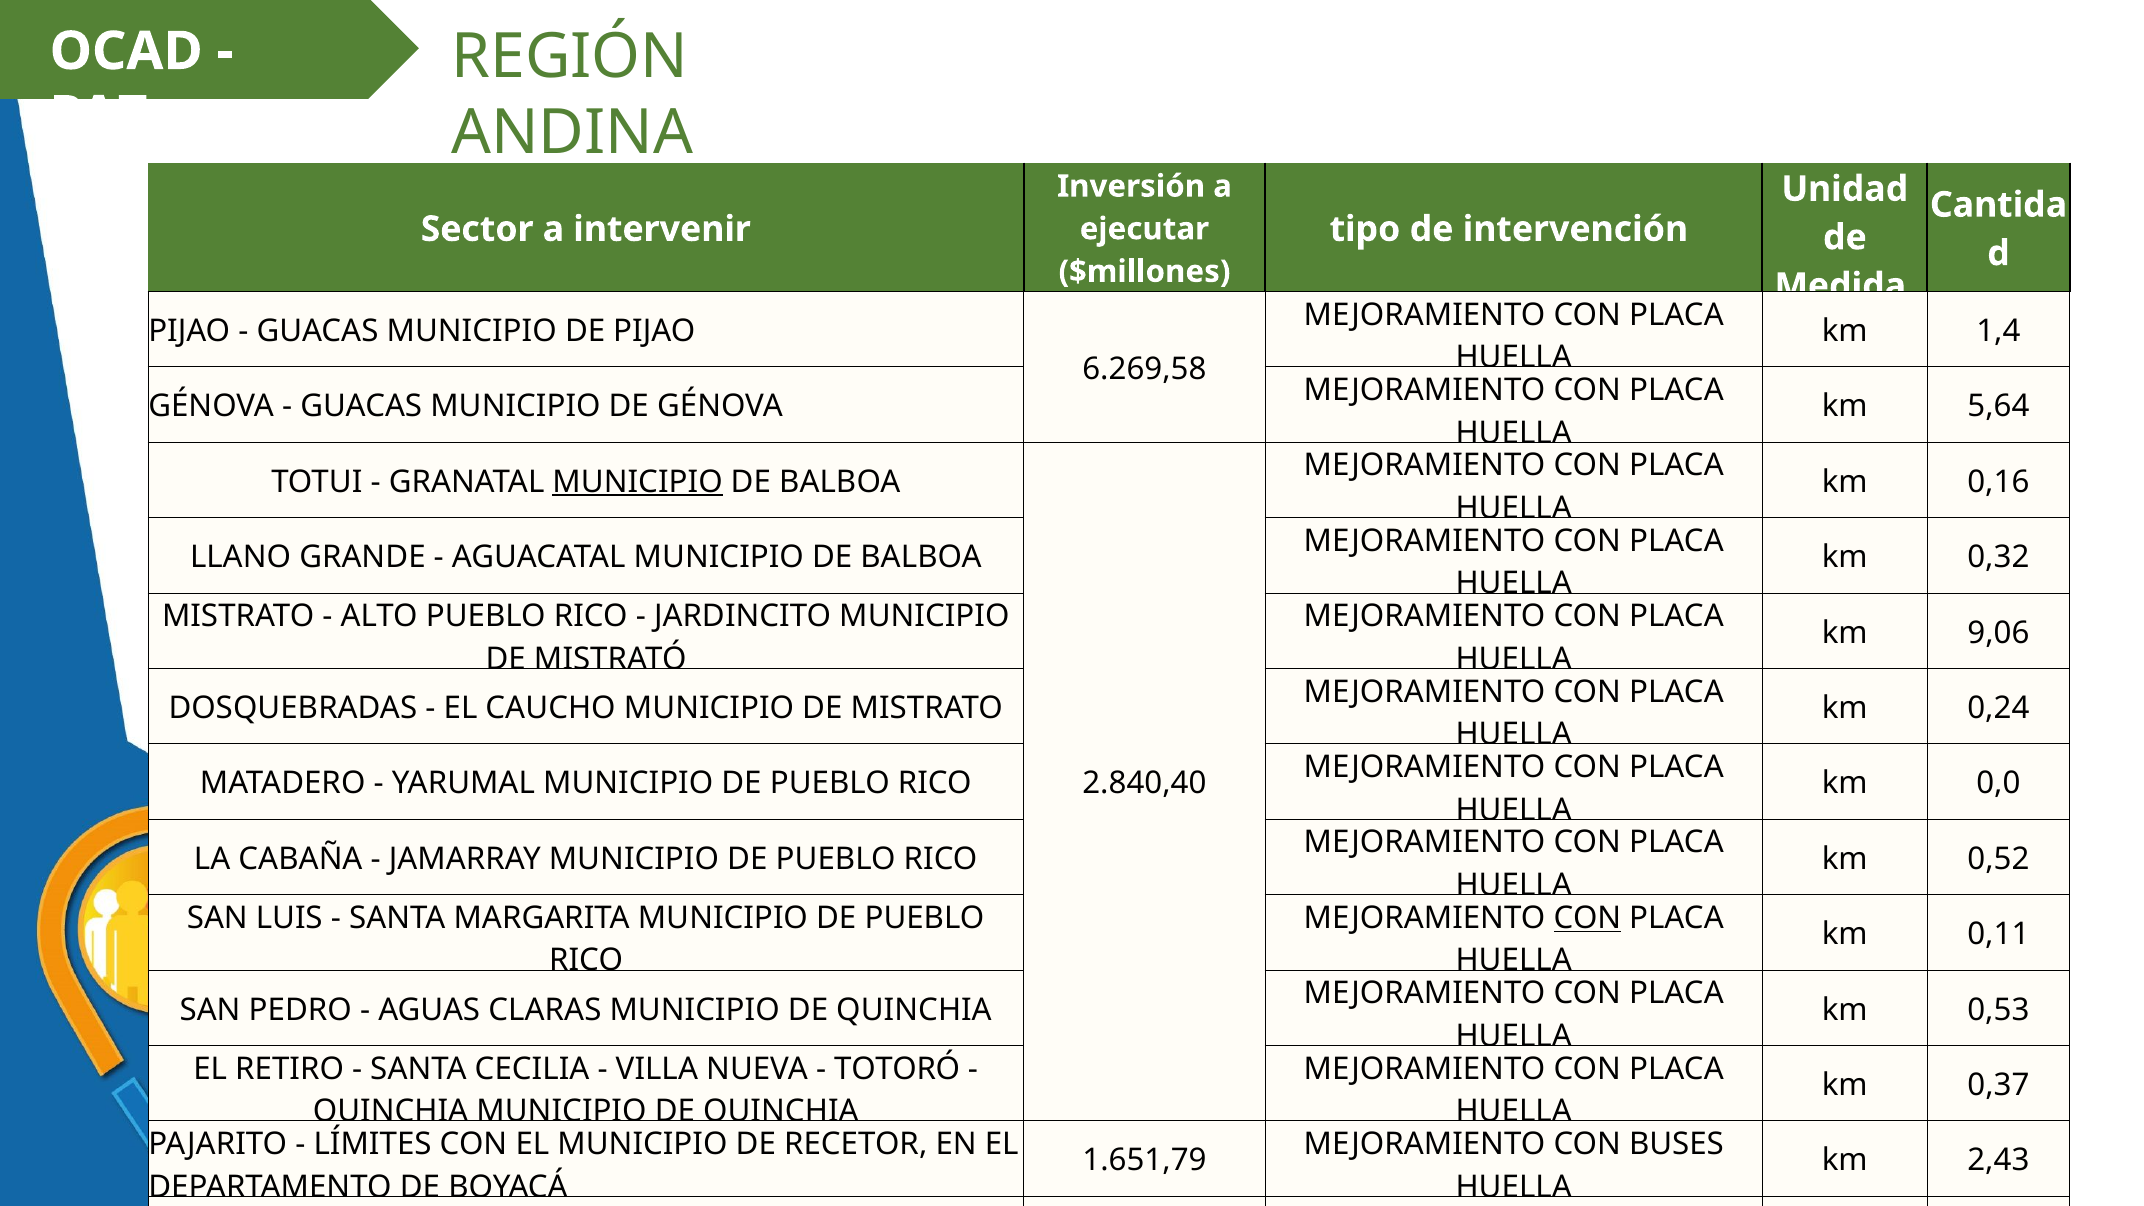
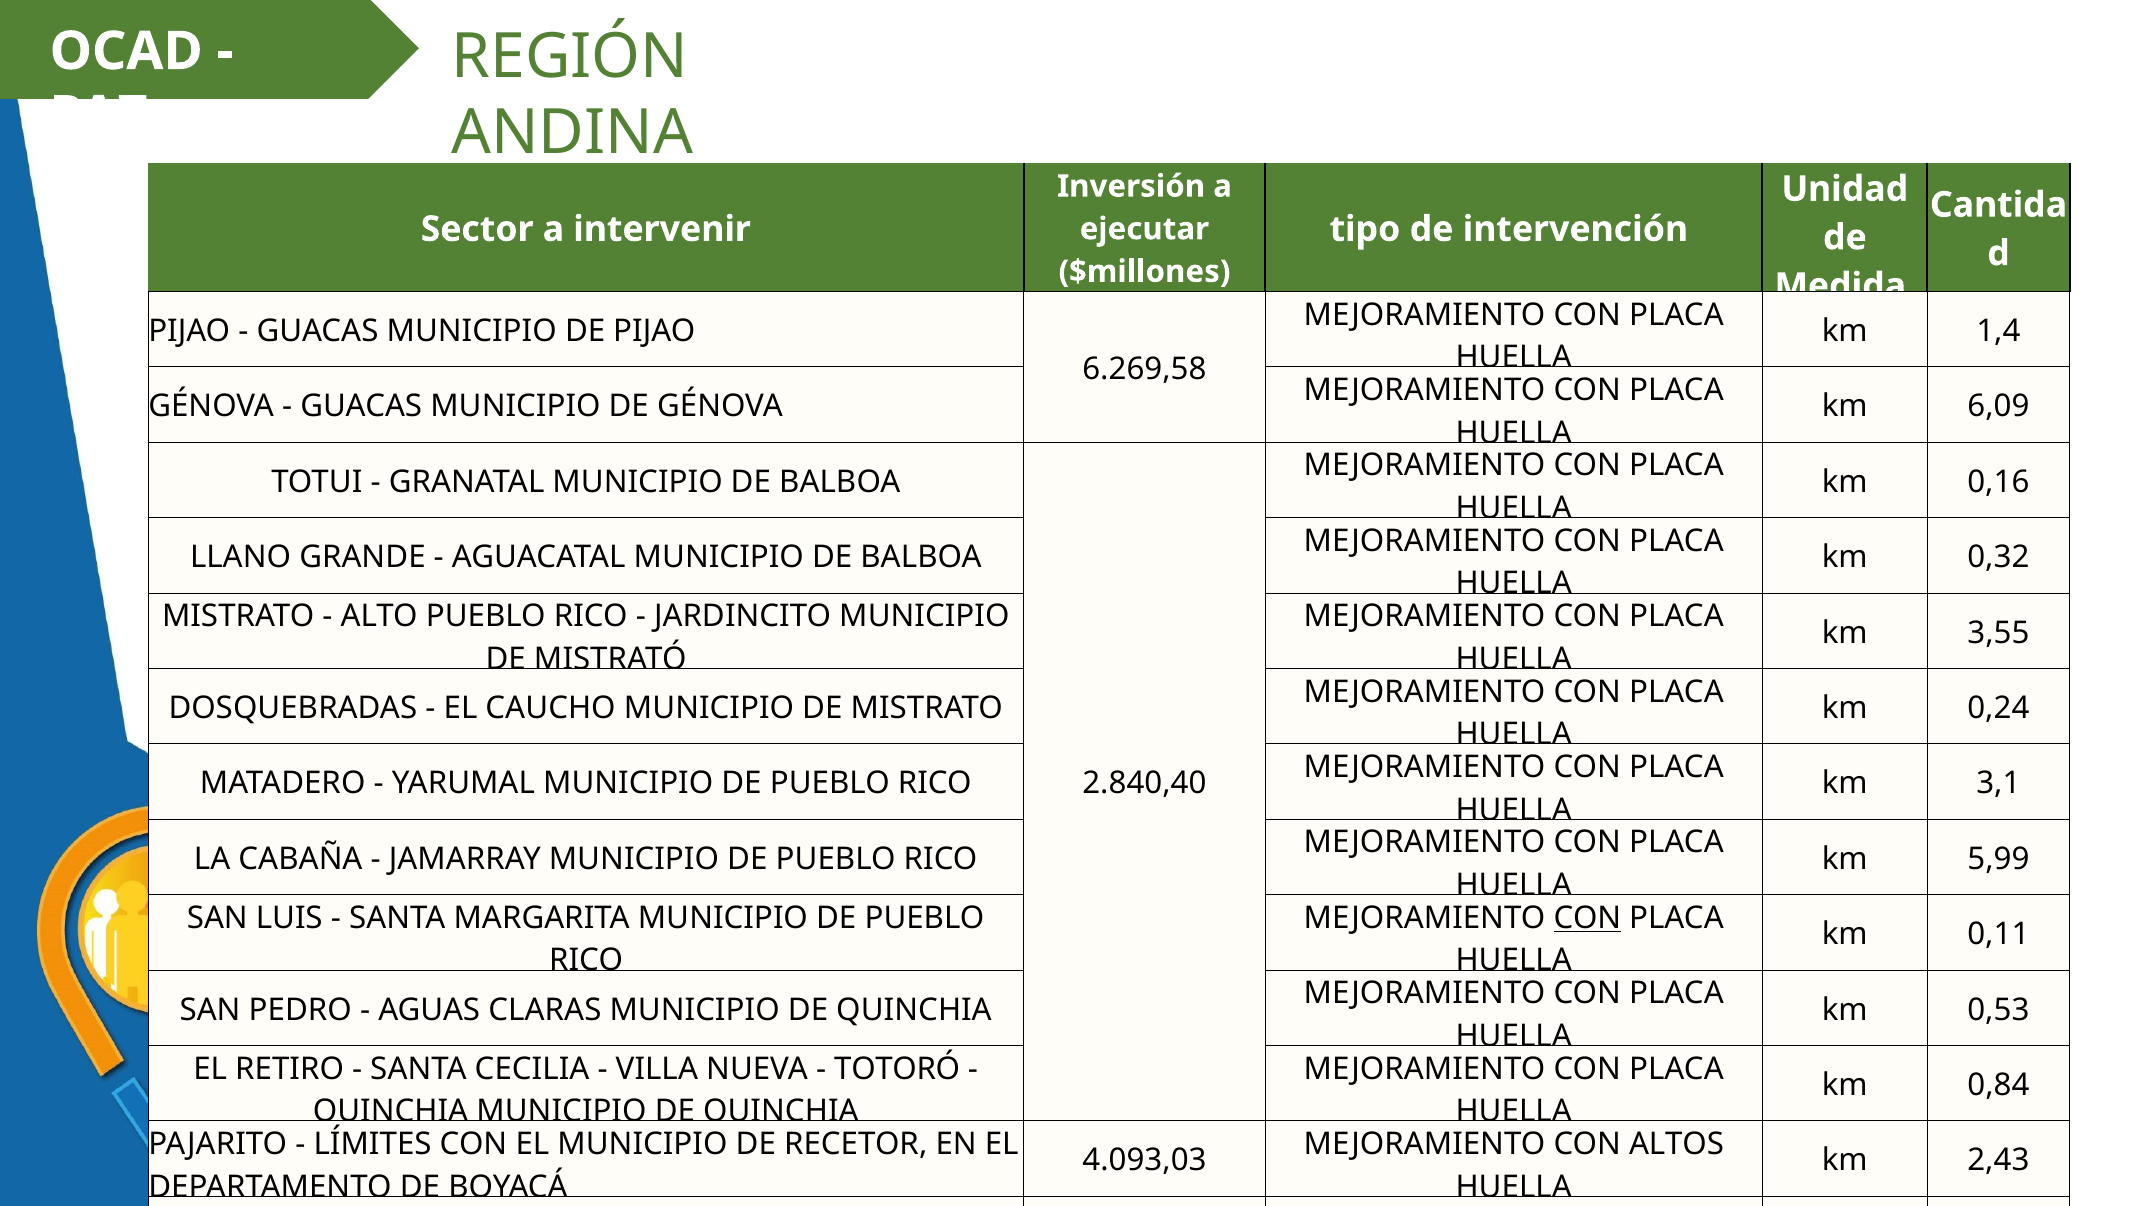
5,64: 5,64 -> 6,09
MUNICIPIO at (638, 482) underline: present -> none
9,06: 9,06 -> 3,55
0,0: 0,0 -> 3,1
0,52: 0,52 -> 5,99
0,37: 0,37 -> 0,84
BUSES: BUSES -> ALTOS
1.651,79: 1.651,79 -> 4.093,03
